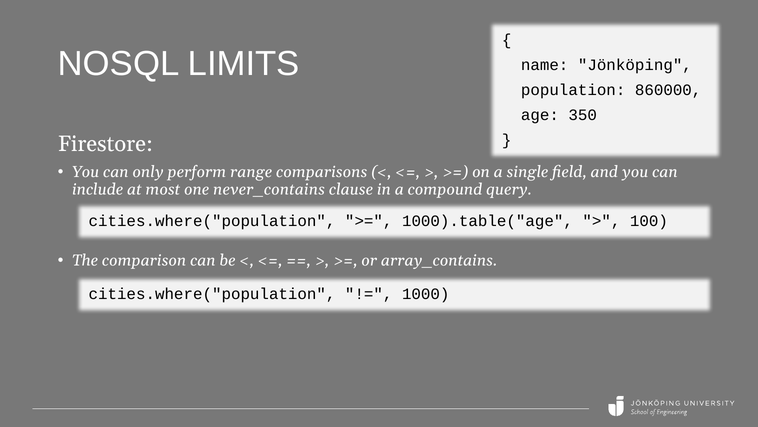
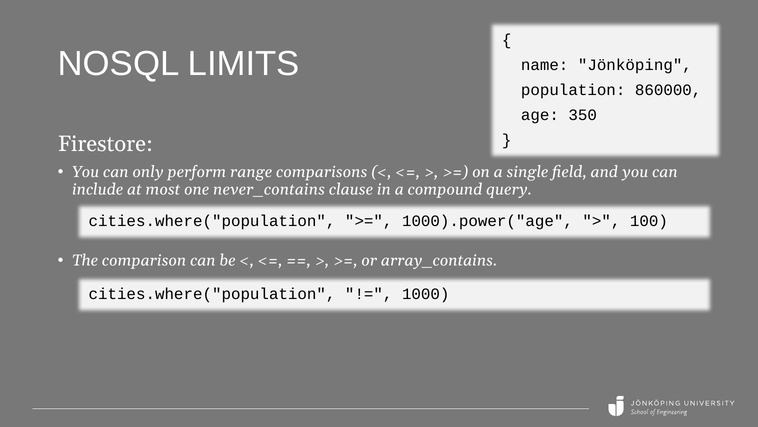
1000).table("age: 1000).table("age -> 1000).power("age
